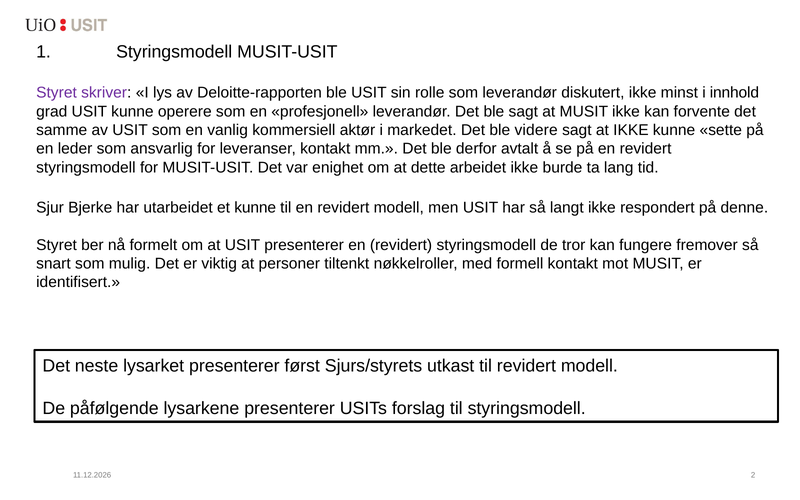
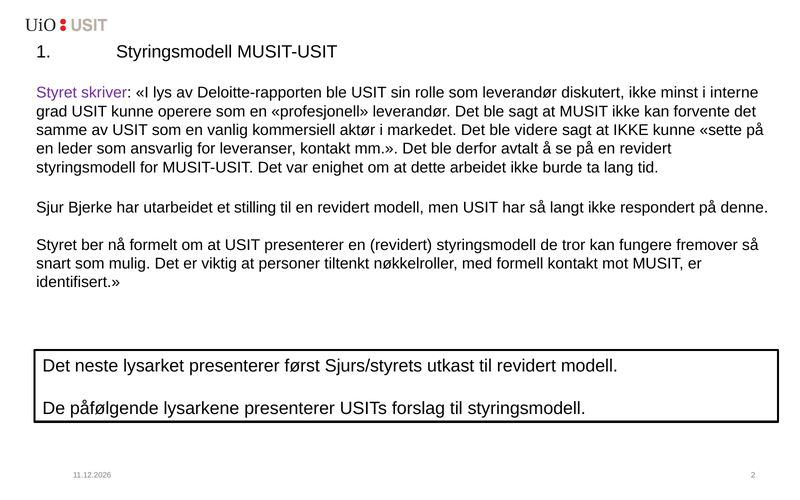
innhold: innhold -> interne
et kunne: kunne -> stilling
